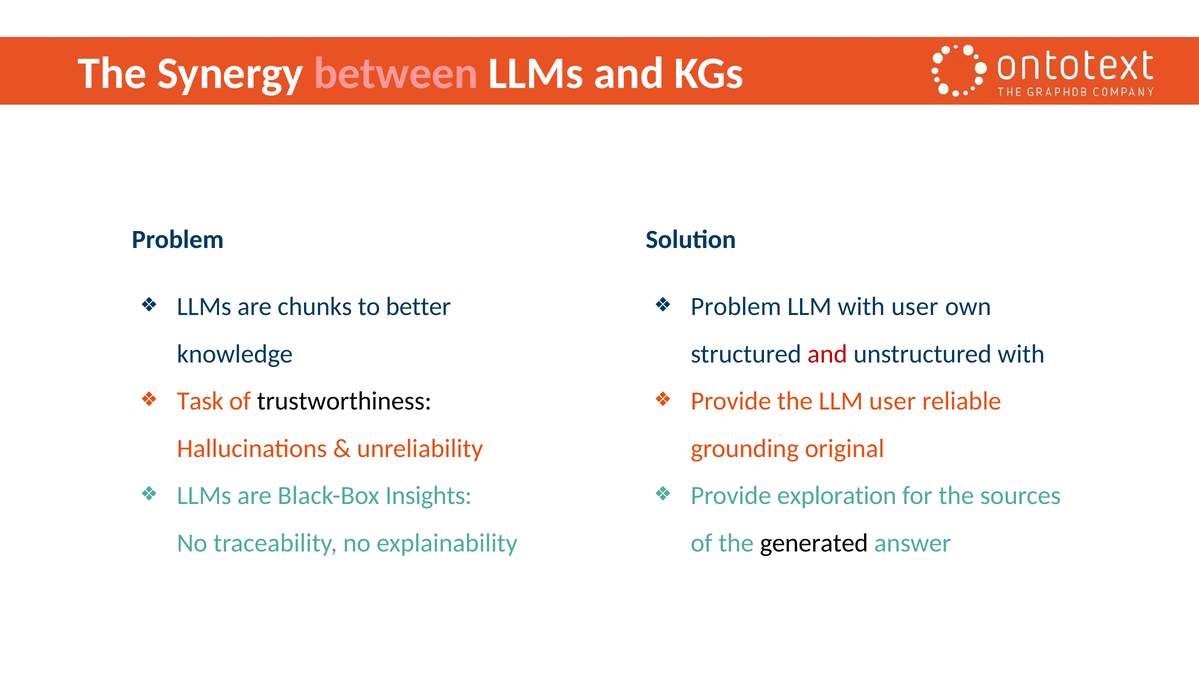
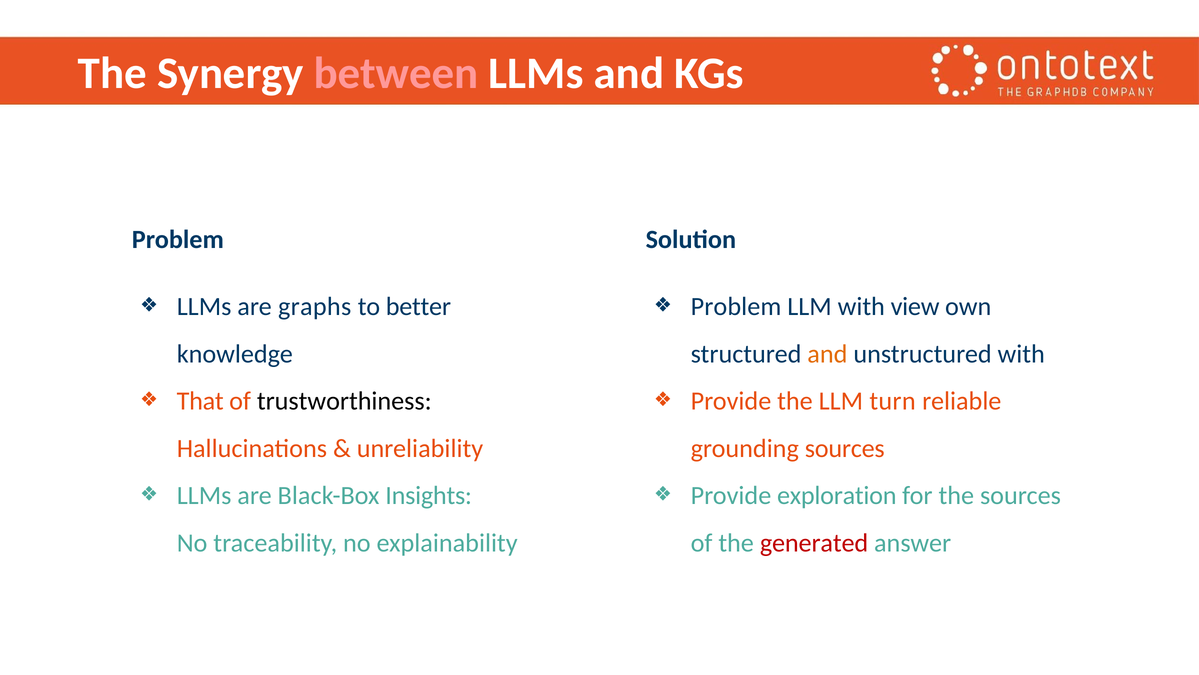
chunks: chunks -> graphs
with user: user -> view
and at (827, 354) colour: red -> orange
Task: Task -> That
LLM user: user -> turn
grounding original: original -> sources
generated colour: black -> red
